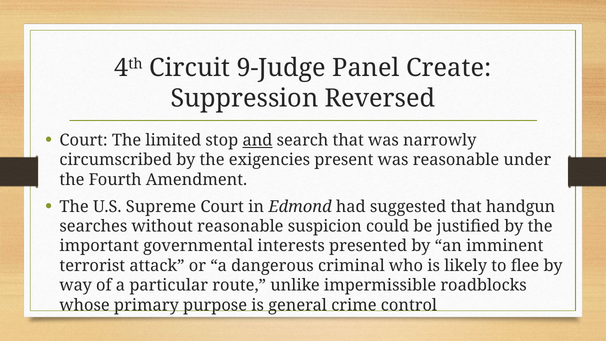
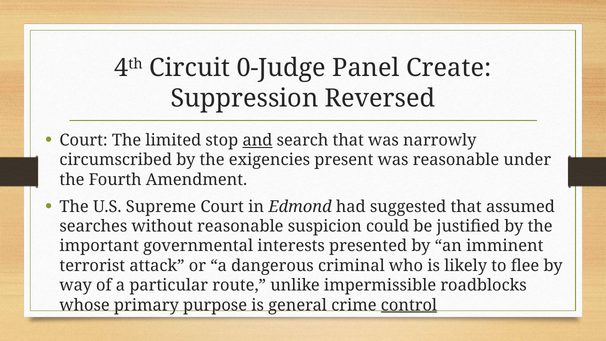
9-Judge: 9-Judge -> 0-Judge
handgun: handgun -> assumed
control underline: none -> present
